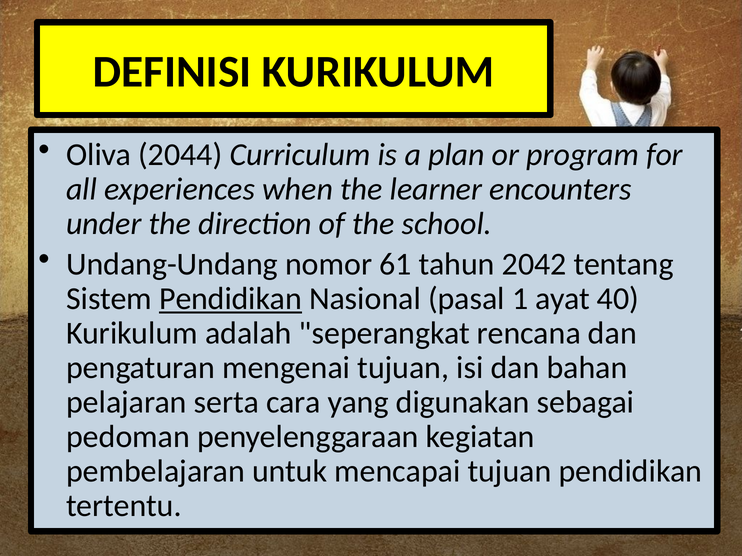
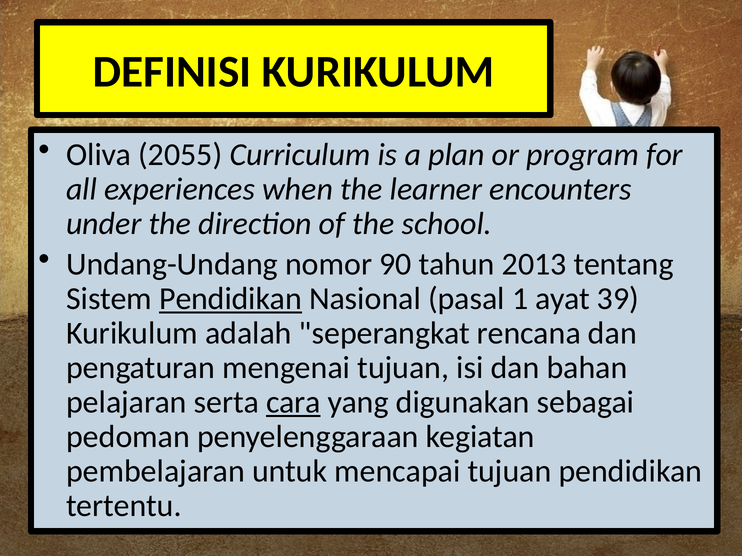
2044: 2044 -> 2055
61: 61 -> 90
2042: 2042 -> 2013
40: 40 -> 39
cara underline: none -> present
